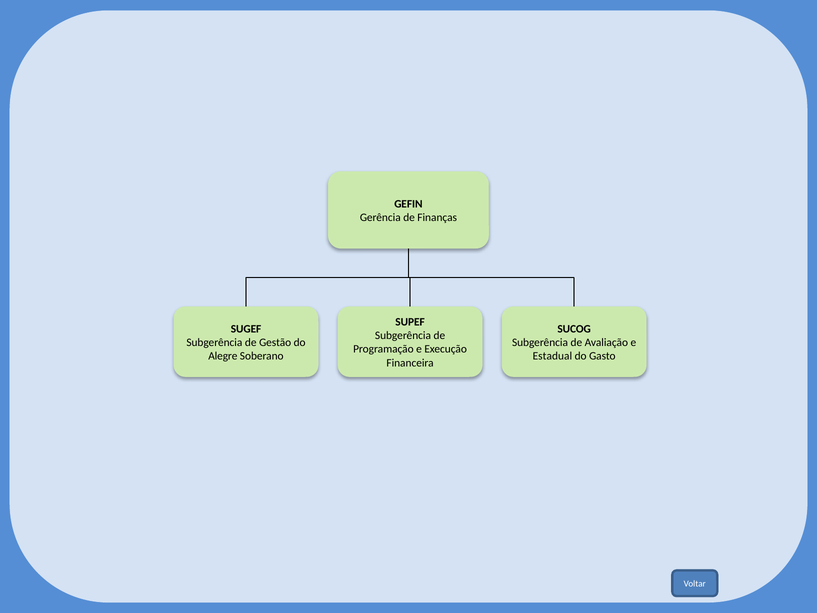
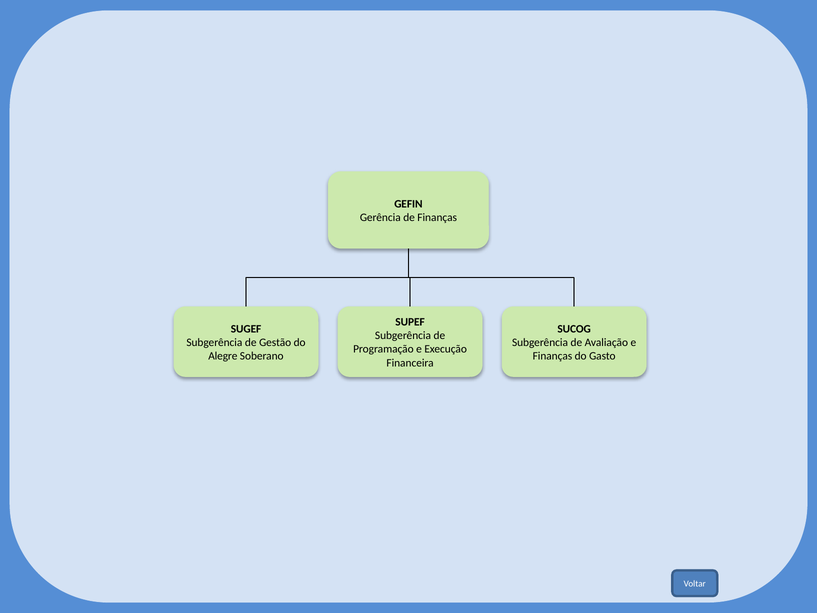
Estadual at (552, 356): Estadual -> Finanças
